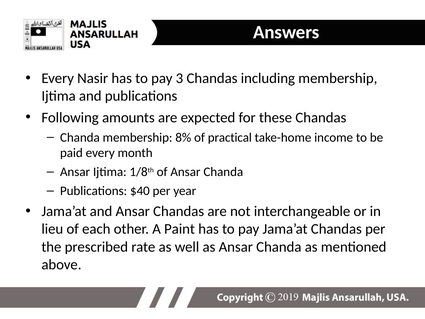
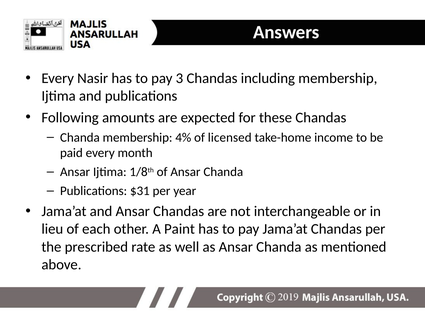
8%: 8% -> 4%
practical: practical -> licensed
$40: $40 -> $31
